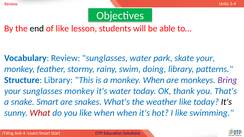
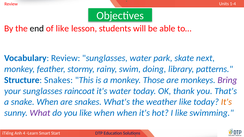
skate your: your -> next
Structure Library: Library -> Snakes
monkey When: When -> Those
sunglasses monkey: monkey -> raincoat
snake Smart: Smart -> When
It's at (226, 102) colour: black -> orange
What colour: red -> purple
